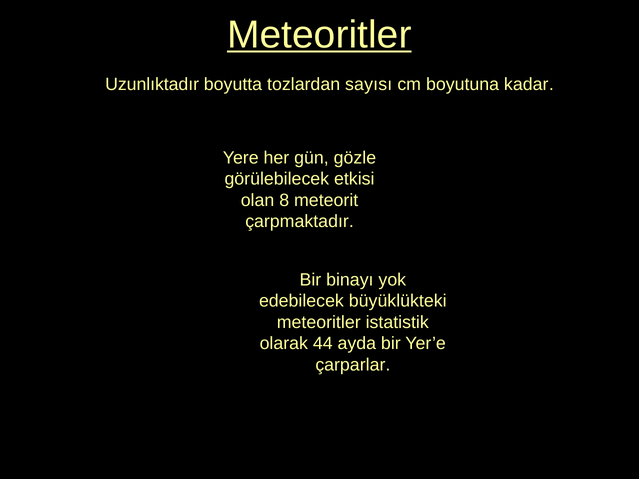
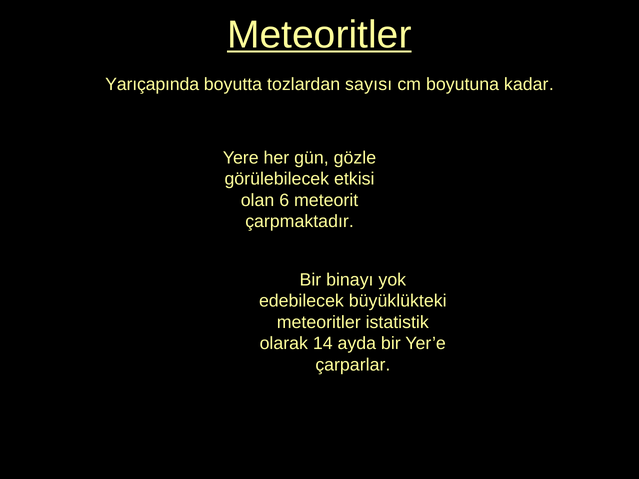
Uzunlıktadır: Uzunlıktadır -> Yarıçapında
8: 8 -> 6
44: 44 -> 14
